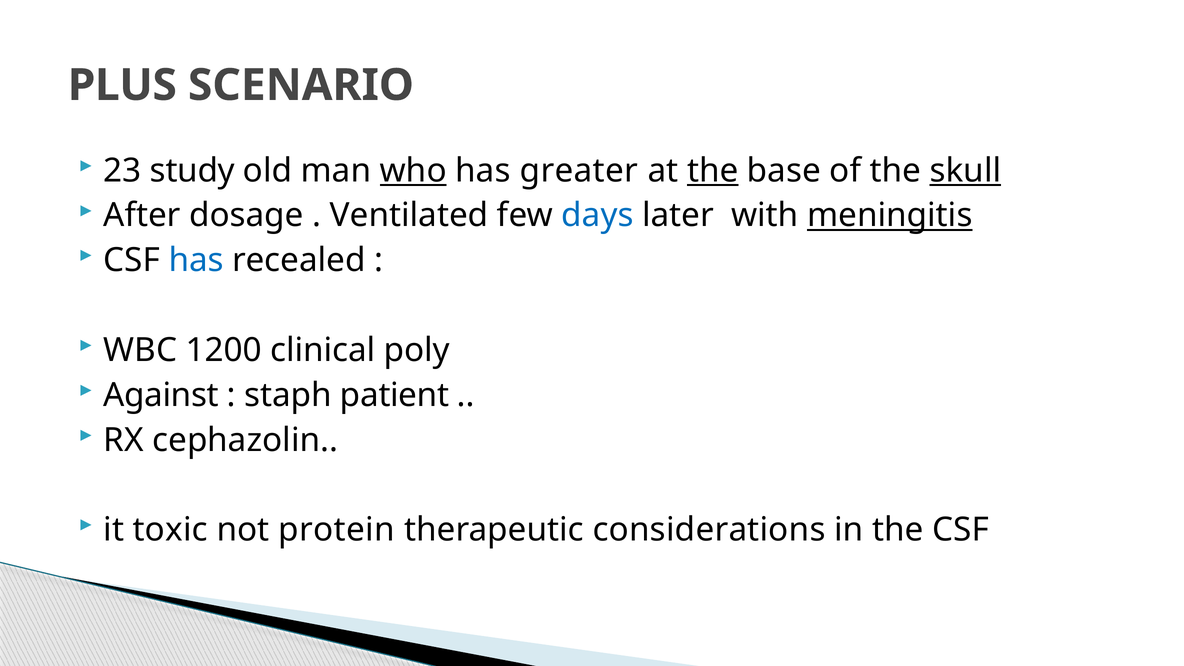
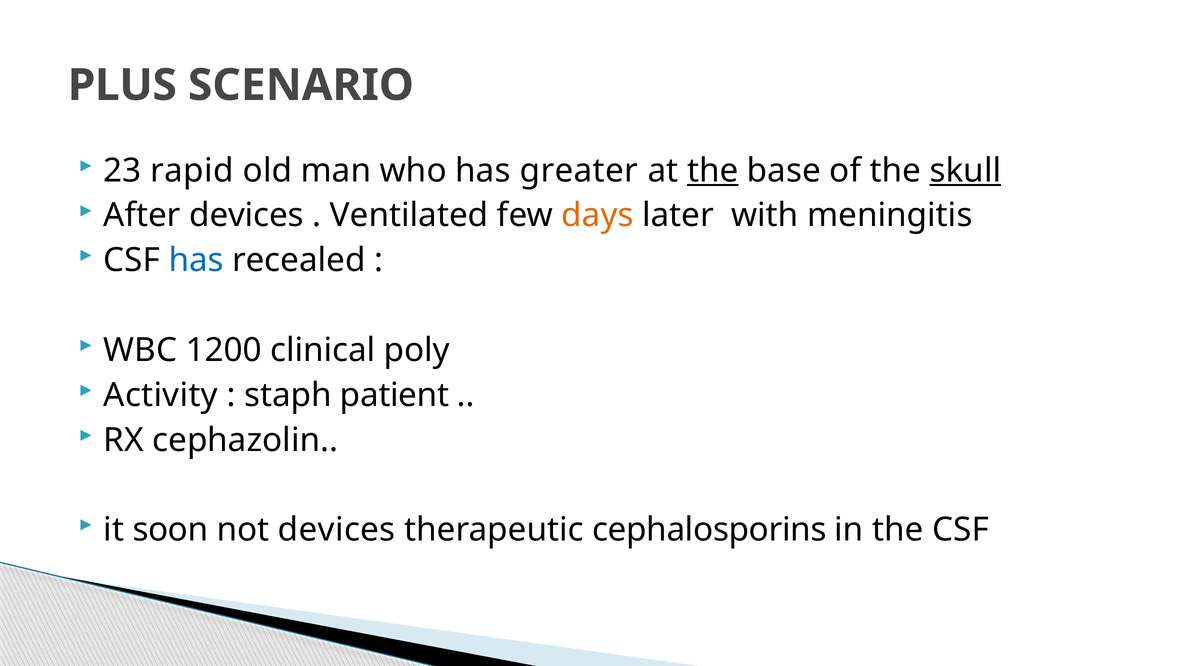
study: study -> rapid
who underline: present -> none
After dosage: dosage -> devices
days colour: blue -> orange
meningitis underline: present -> none
Against: Against -> Activity
toxic: toxic -> soon
not protein: protein -> devices
considerations: considerations -> cephalosporins
